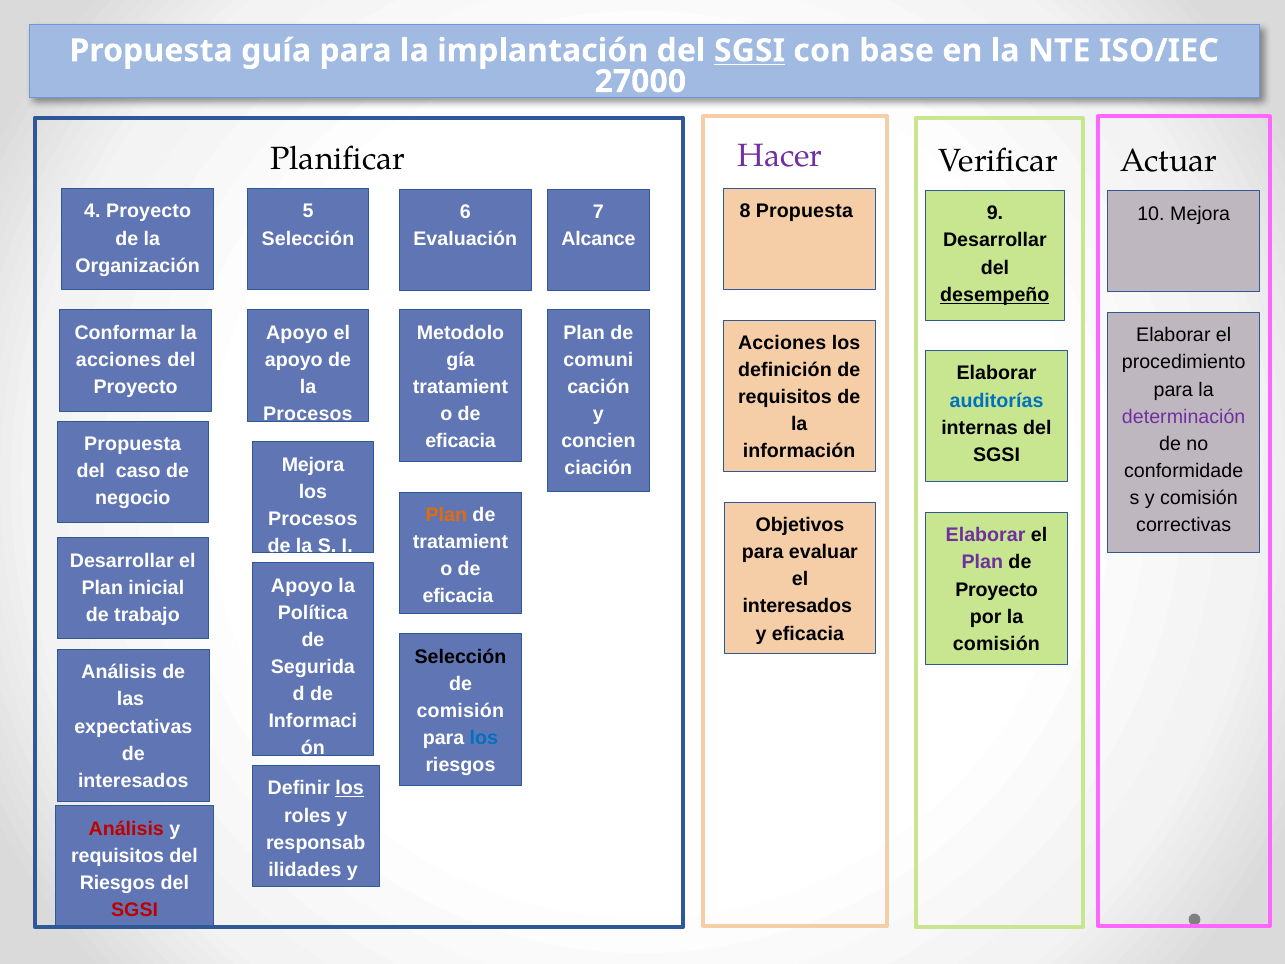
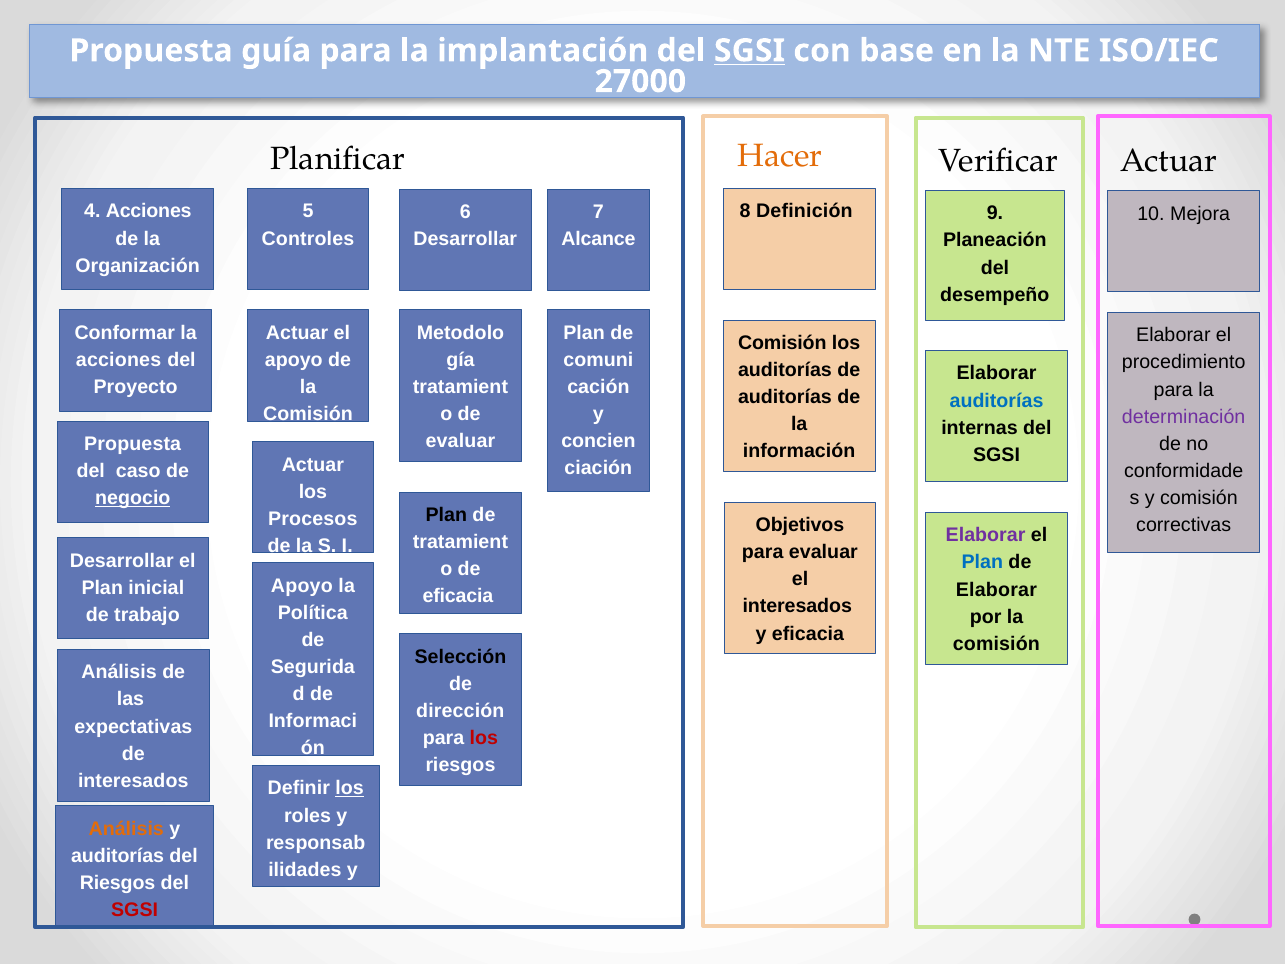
Hacer colour: purple -> orange
4 Proyecto: Proyecto -> Acciones
8 Propuesta: Propuesta -> Definición
Selección at (308, 238): Selección -> Controles
Evaluación at (465, 239): Evaluación -> Desarrollar
Desarrollar at (995, 240): Desarrollar -> Planeación
desempeño underline: present -> none
Apoyo at (297, 333): Apoyo -> Actuar
Acciones at (782, 343): Acciones -> Comisión
definición at (785, 370): definición -> auditorías
requisitos at (785, 397): requisitos -> auditorías
Procesos at (308, 414): Procesos -> Comisión
eficacia at (461, 441): eficacia -> evaluar
Mejora at (313, 465): Mejora -> Actuar
negocio underline: none -> present
Plan at (446, 515) colour: orange -> black
Plan at (982, 562) colour: purple -> blue
Proyecto at (997, 589): Proyecto -> Elaborar
comisión at (460, 711): comisión -> dirección
los at (484, 738) colour: blue -> red
Análisis at (126, 829) colour: red -> orange
requisitos at (118, 856): requisitos -> auditorías
